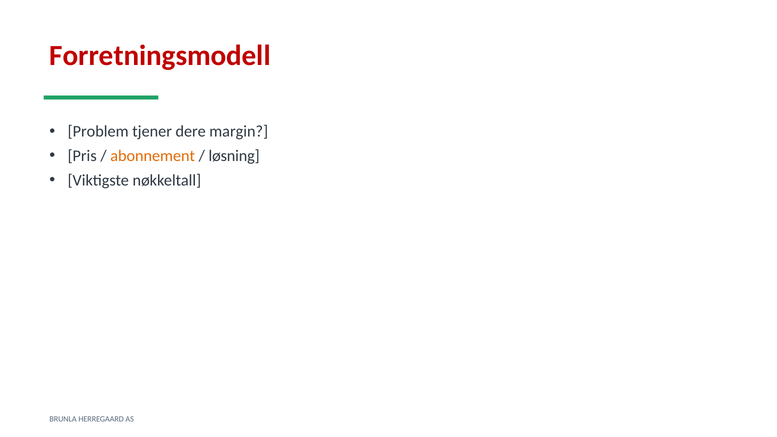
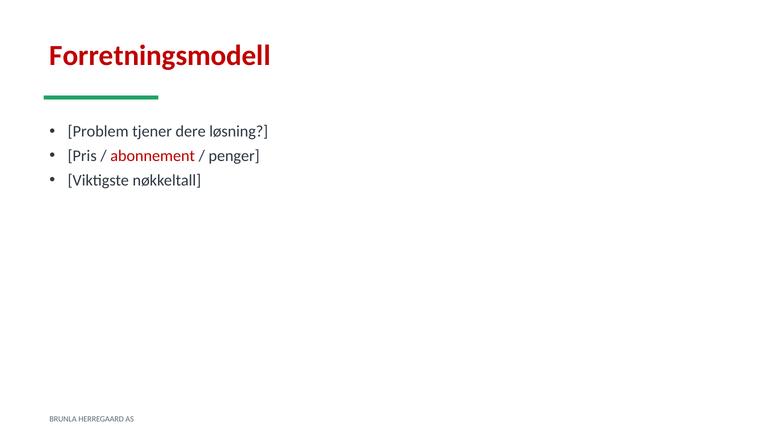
margin: margin -> løsning
abonnement colour: orange -> red
løsning: løsning -> penger
